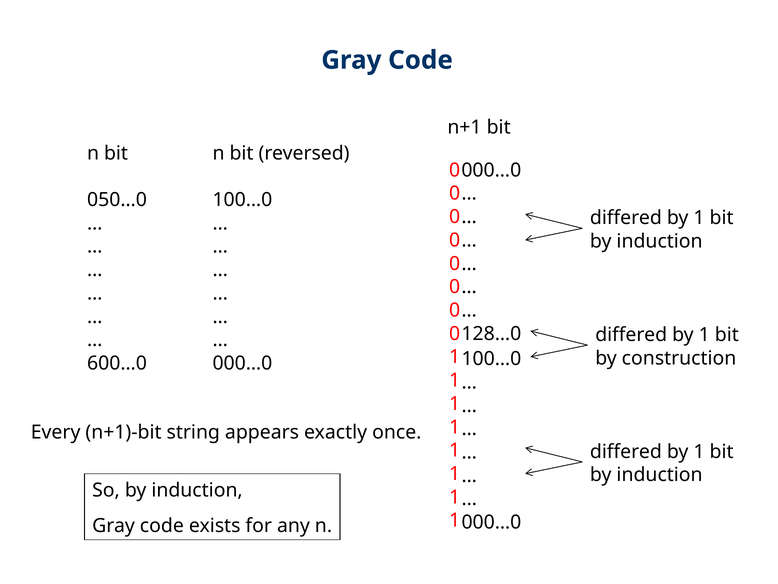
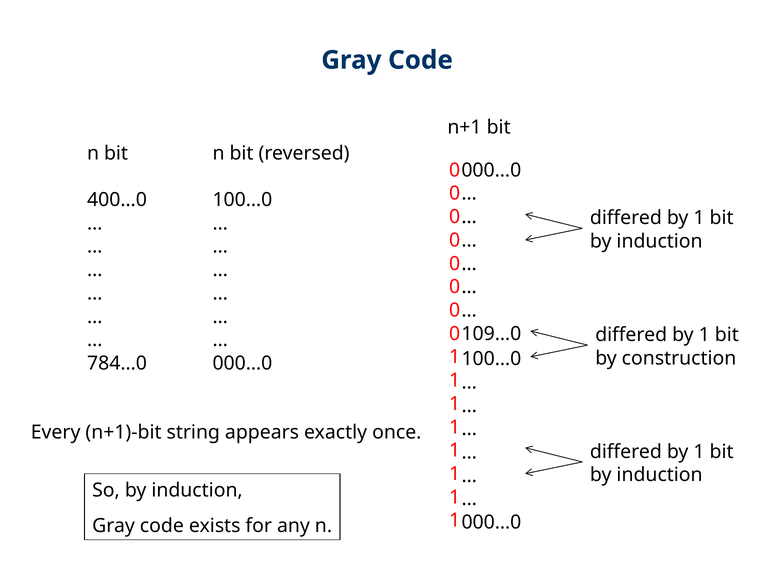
050…0: 050…0 -> 400…0
128…0: 128…0 -> 109…0
600…0: 600…0 -> 784…0
